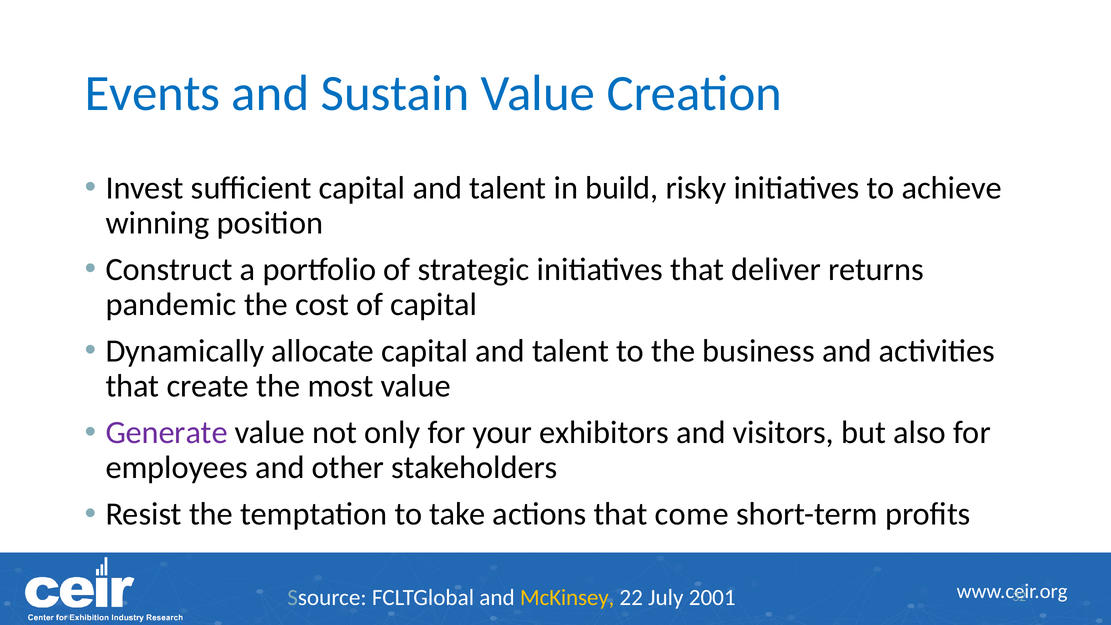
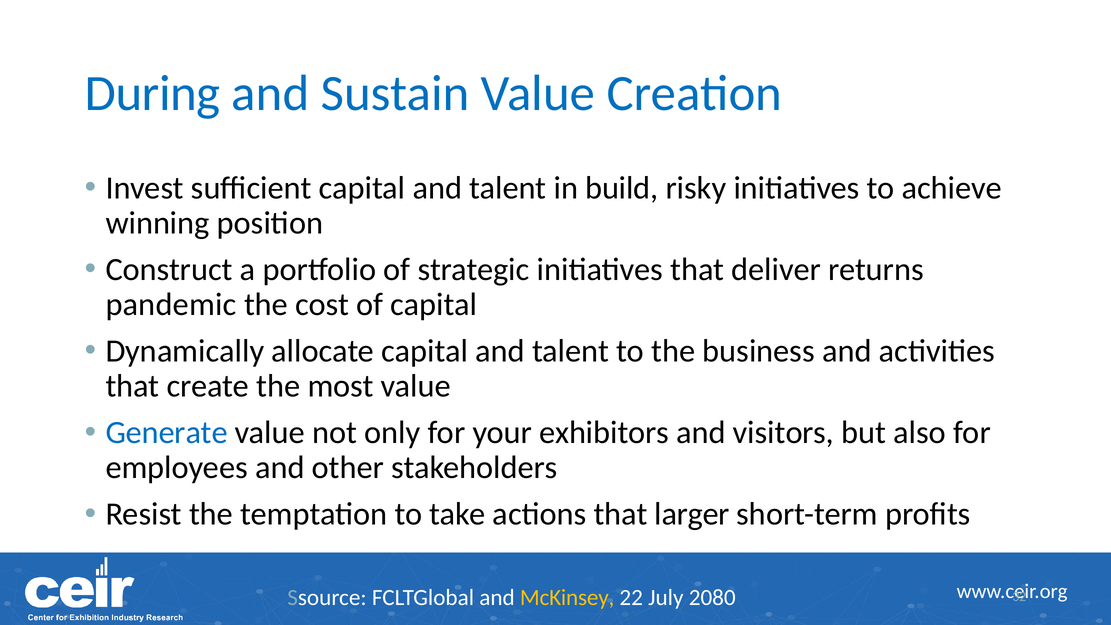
Events: Events -> During
Generate colour: purple -> blue
come: come -> larger
2001: 2001 -> 2080
